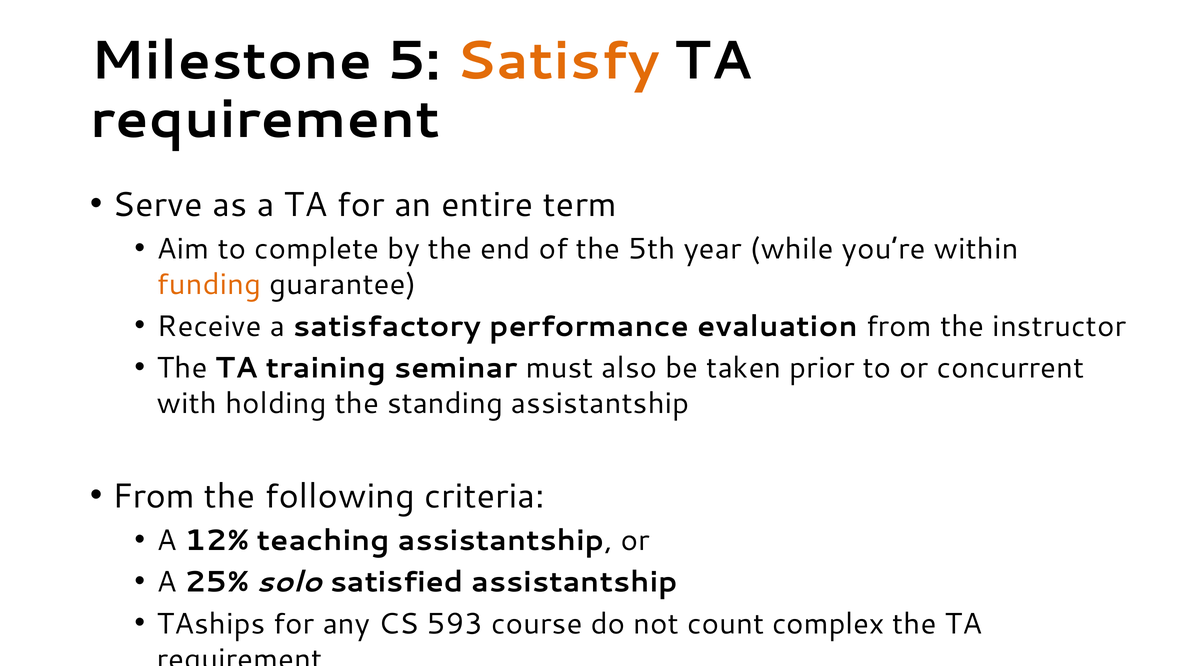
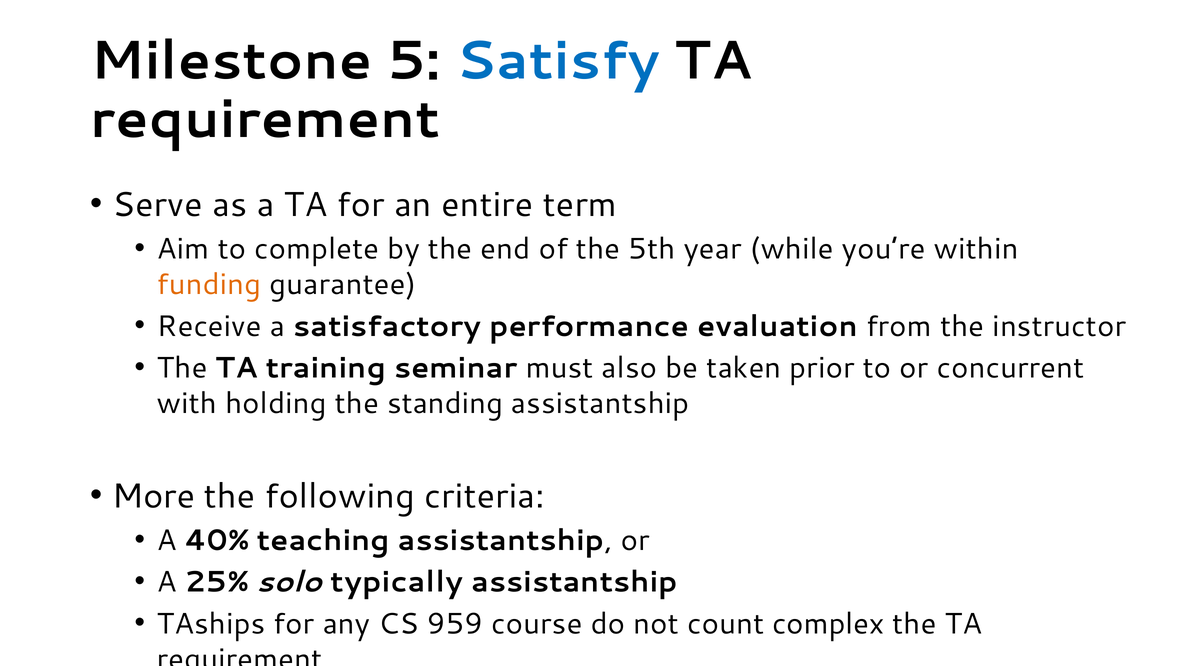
Satisfy colour: orange -> blue
From at (154, 496): From -> More
12%: 12% -> 40%
satisfied: satisfied -> typically
593: 593 -> 959
